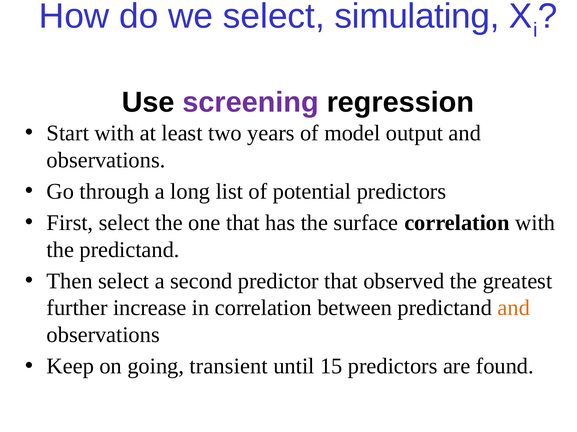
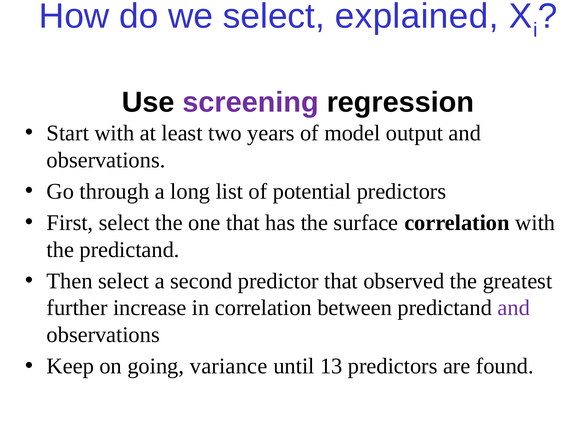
simulating: simulating -> explained
and at (514, 308) colour: orange -> purple
transient: transient -> variance
15: 15 -> 13
